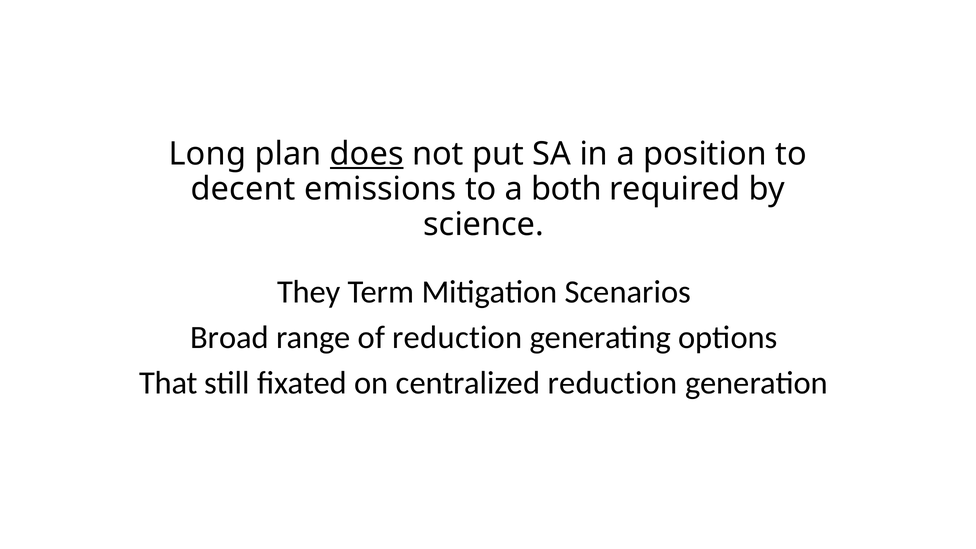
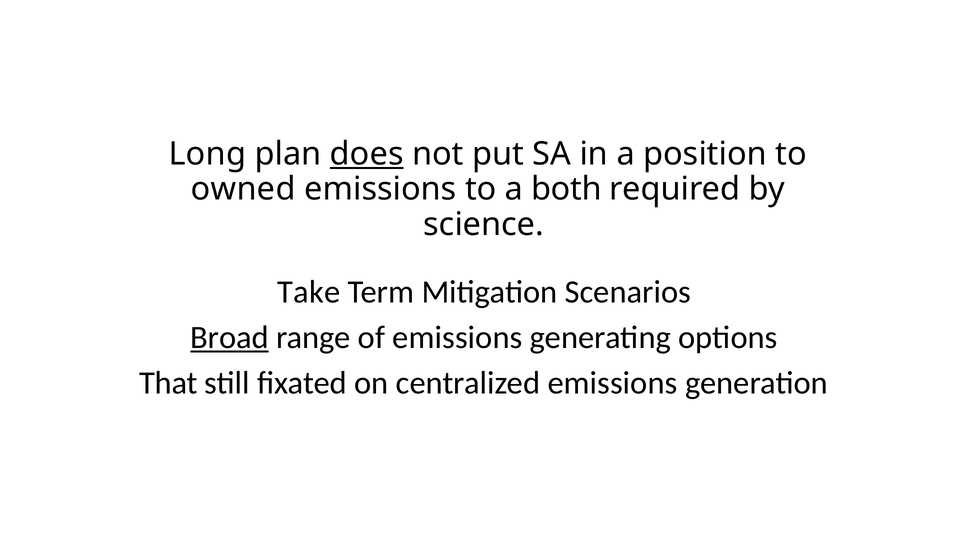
decent: decent -> owned
They: They -> Take
Broad underline: none -> present
of reduction: reduction -> emissions
centralized reduction: reduction -> emissions
